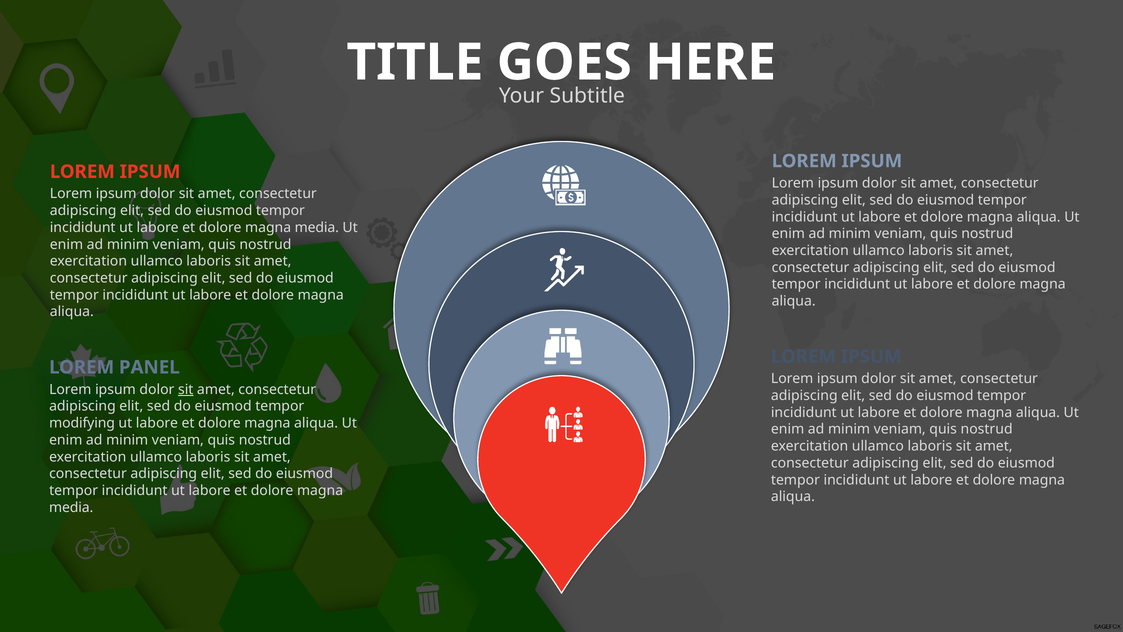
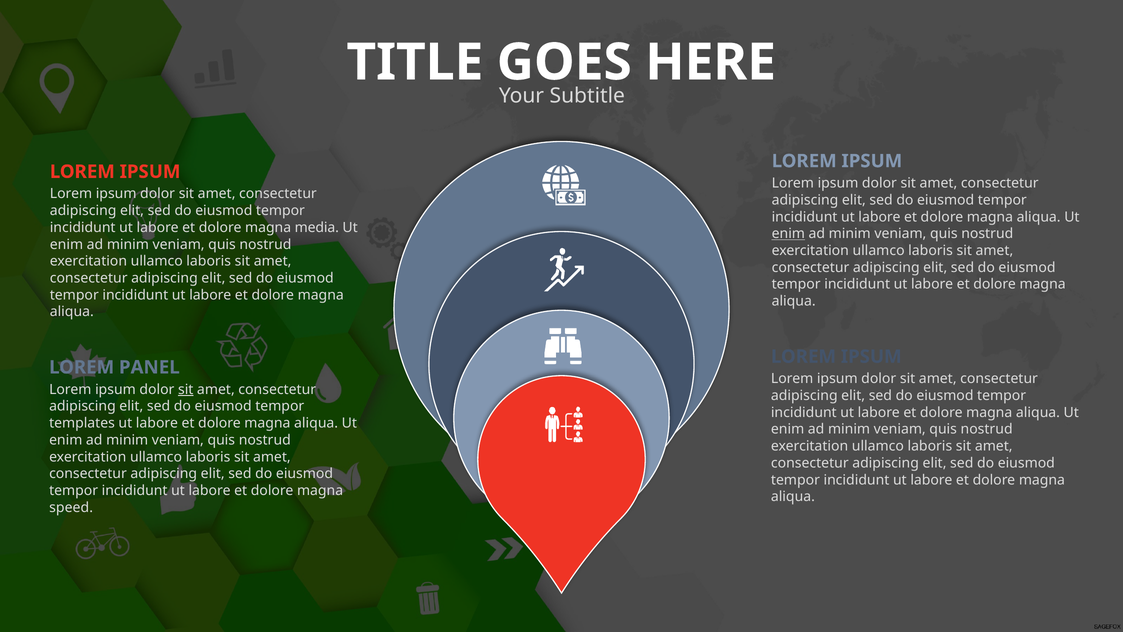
enim at (788, 234) underline: none -> present
modifying: modifying -> templates
media at (71, 507): media -> speed
